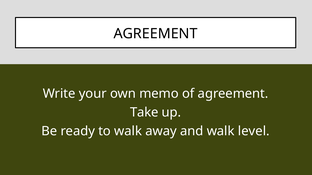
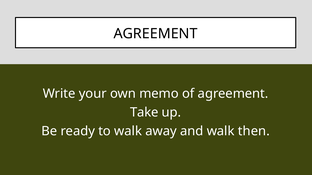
level: level -> then
